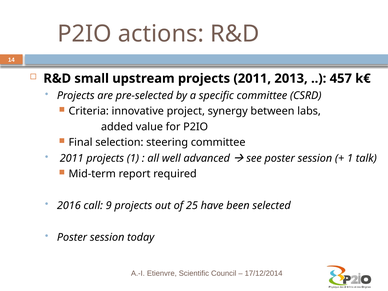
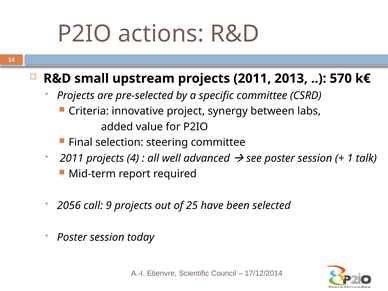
457: 457 -> 570
projects 1: 1 -> 4
2016: 2016 -> 2056
